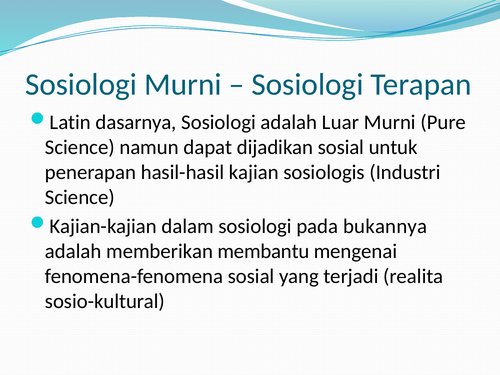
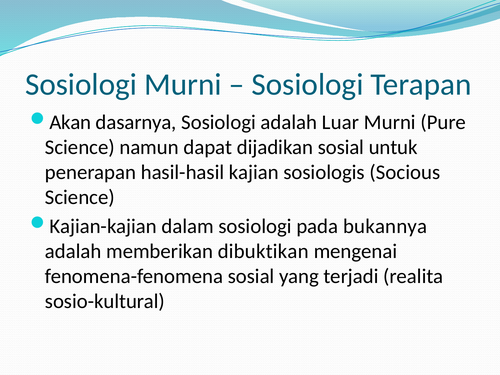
Latin: Latin -> Akan
Industri: Industri -> Socious
membantu: membantu -> dibuktikan
